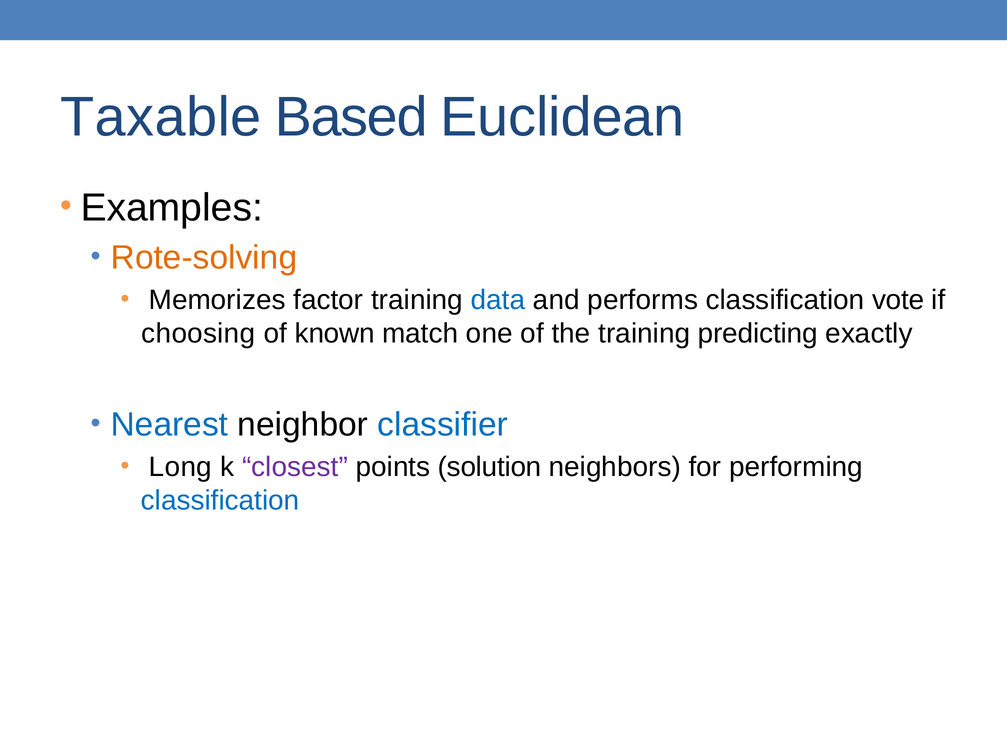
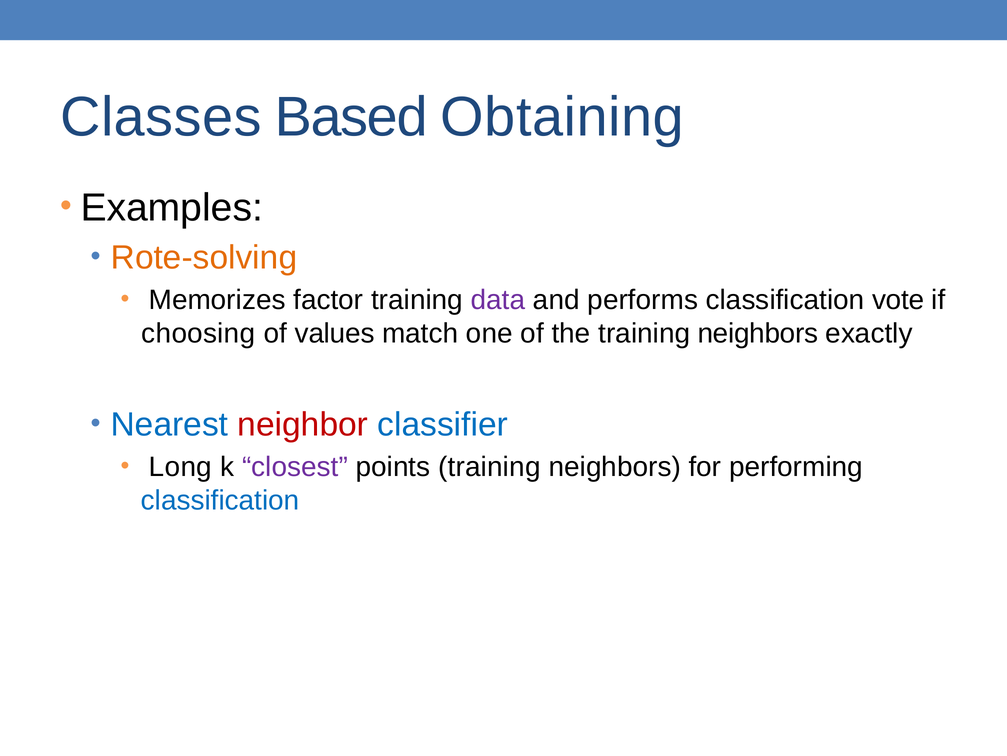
Taxable: Taxable -> Classes
Euclidean: Euclidean -> Obtaining
data colour: blue -> purple
known: known -> values
the training predicting: predicting -> neighbors
neighbor colour: black -> red
points solution: solution -> training
